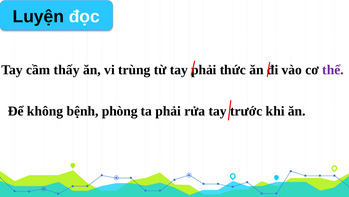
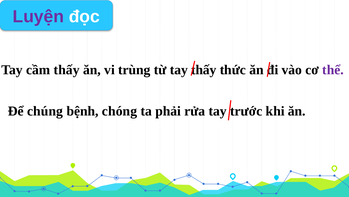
Luyện colour: black -> purple
tay phải: phải -> thấy
không: không -> chúng
phòng: phòng -> chóng
